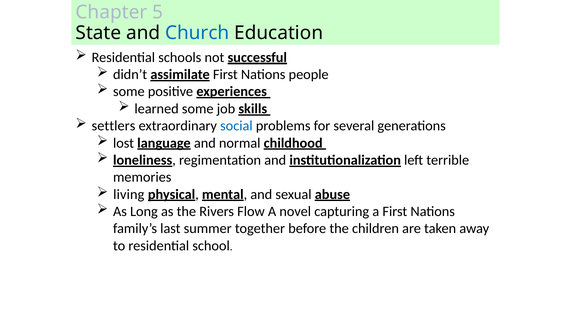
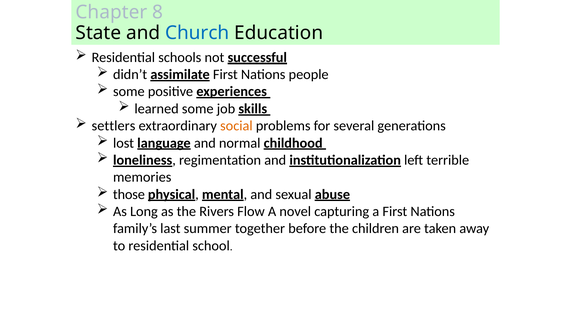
5: 5 -> 8
social colour: blue -> orange
living: living -> those
